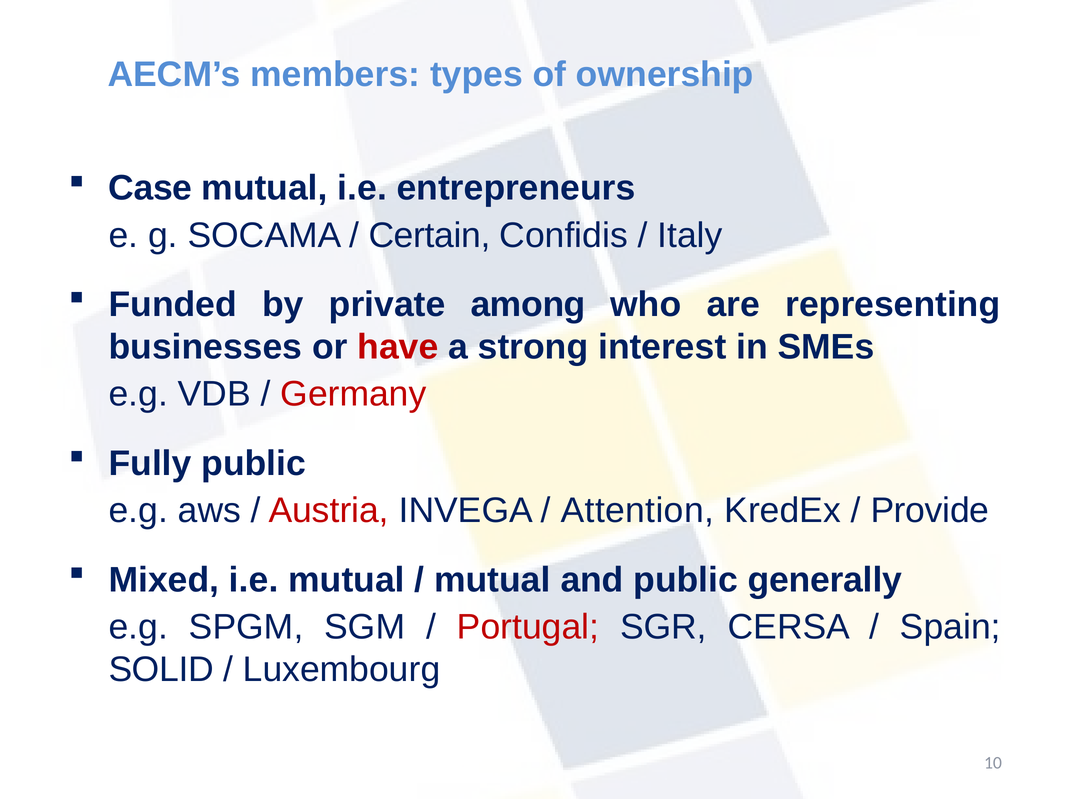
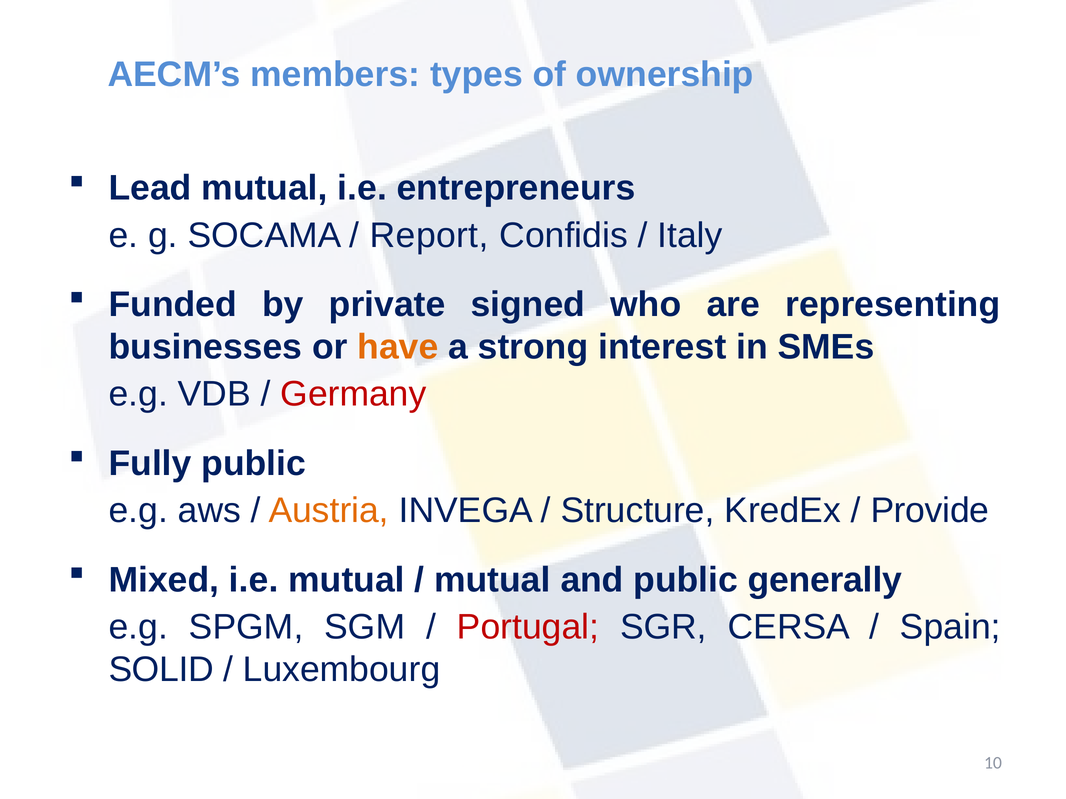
Case: Case -> Lead
Certain: Certain -> Report
among: among -> signed
have colour: red -> orange
Austria colour: red -> orange
Attention: Attention -> Structure
